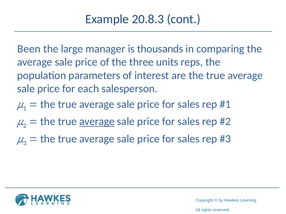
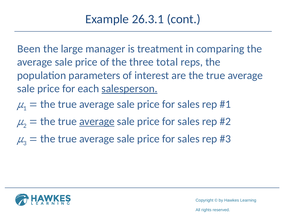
20.8.3: 20.8.3 -> 26.3.1
thousands: thousands -> treatment
units: units -> total
salesperson underline: none -> present
